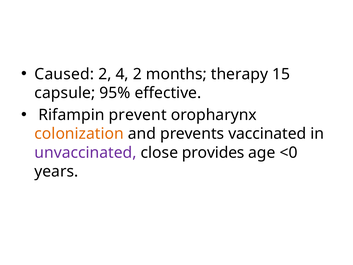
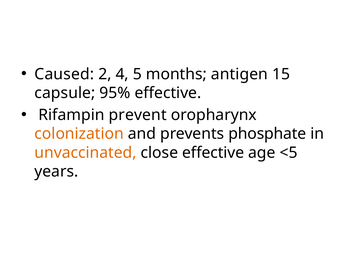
4 2: 2 -> 5
therapy: therapy -> antigen
vaccinated: vaccinated -> phosphate
unvaccinated colour: purple -> orange
close provides: provides -> effective
<0: <0 -> <5
